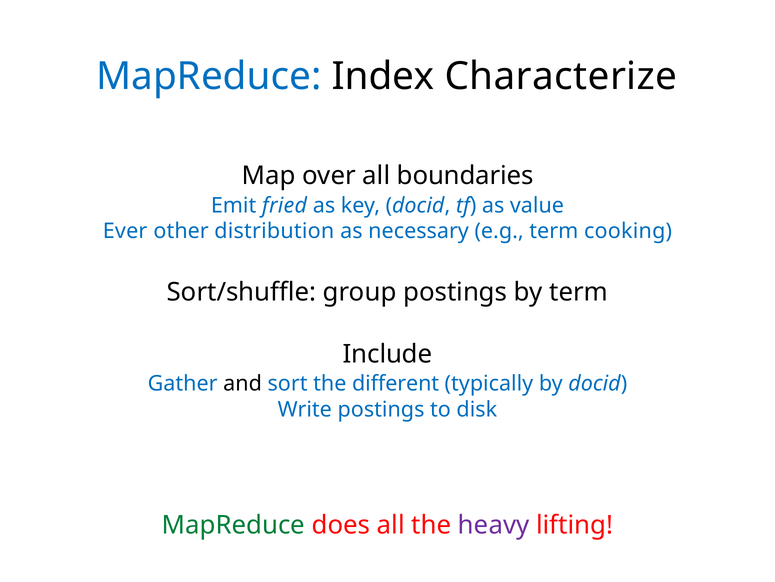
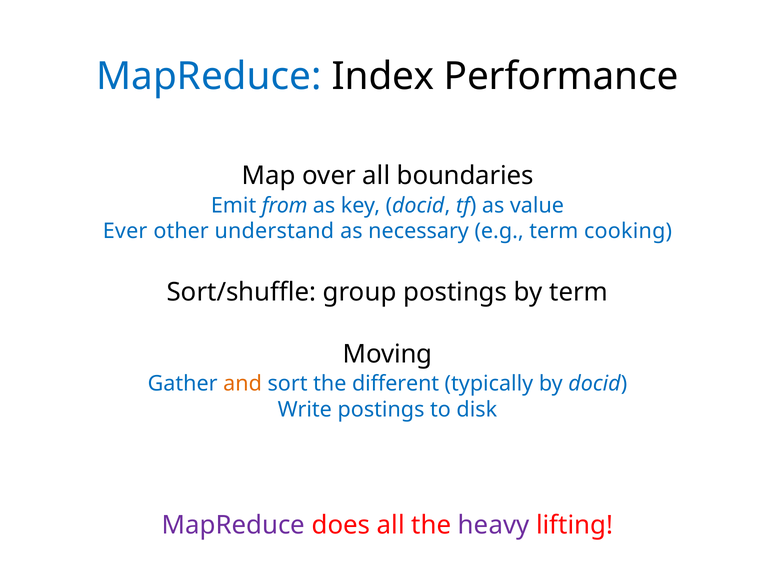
Characterize: Characterize -> Performance
fried: fried -> from
distribution: distribution -> understand
Include: Include -> Moving
and colour: black -> orange
MapReduce at (233, 524) colour: green -> purple
